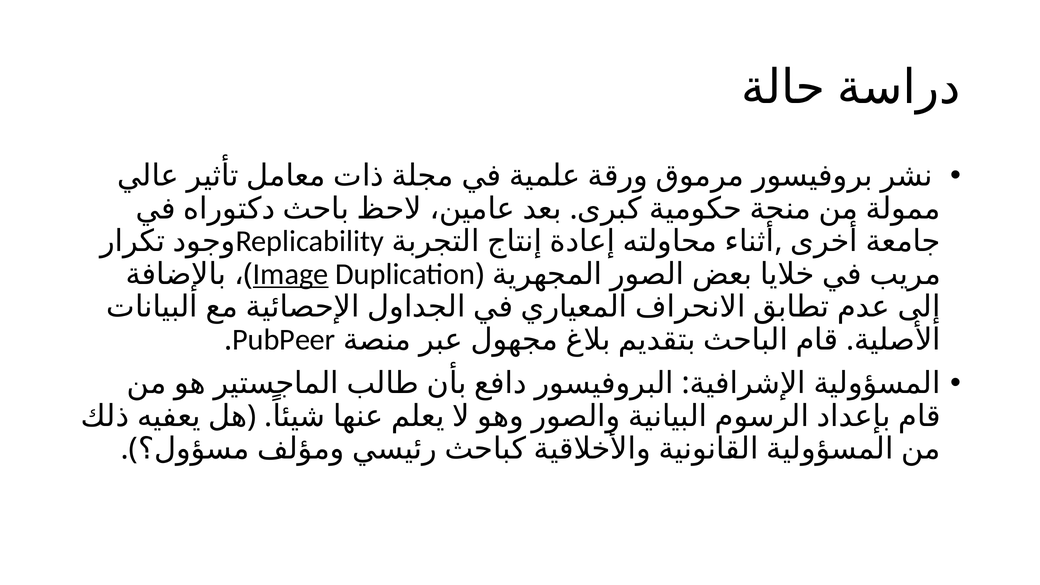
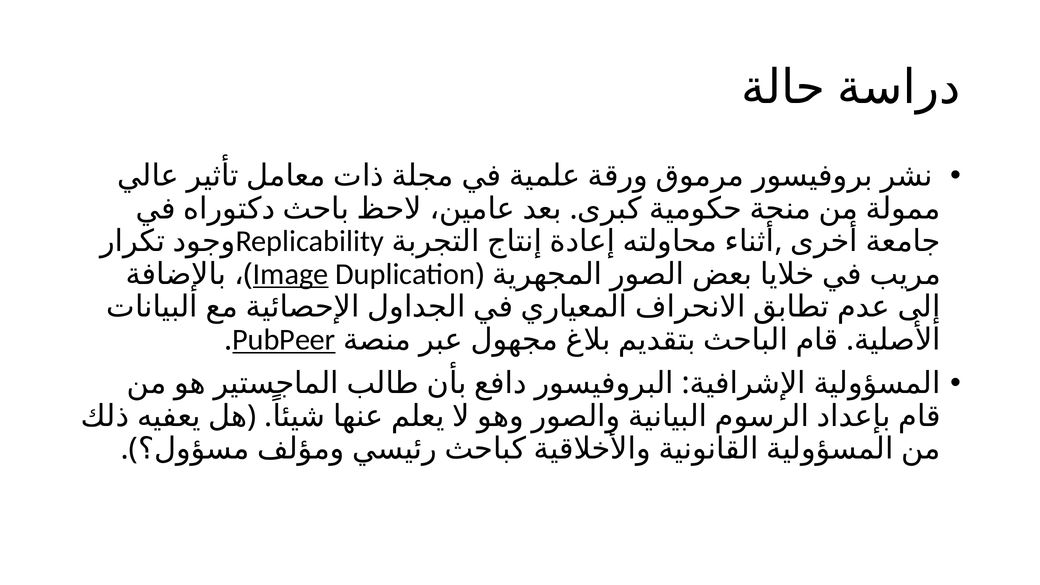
PubPeer underline: none -> present
